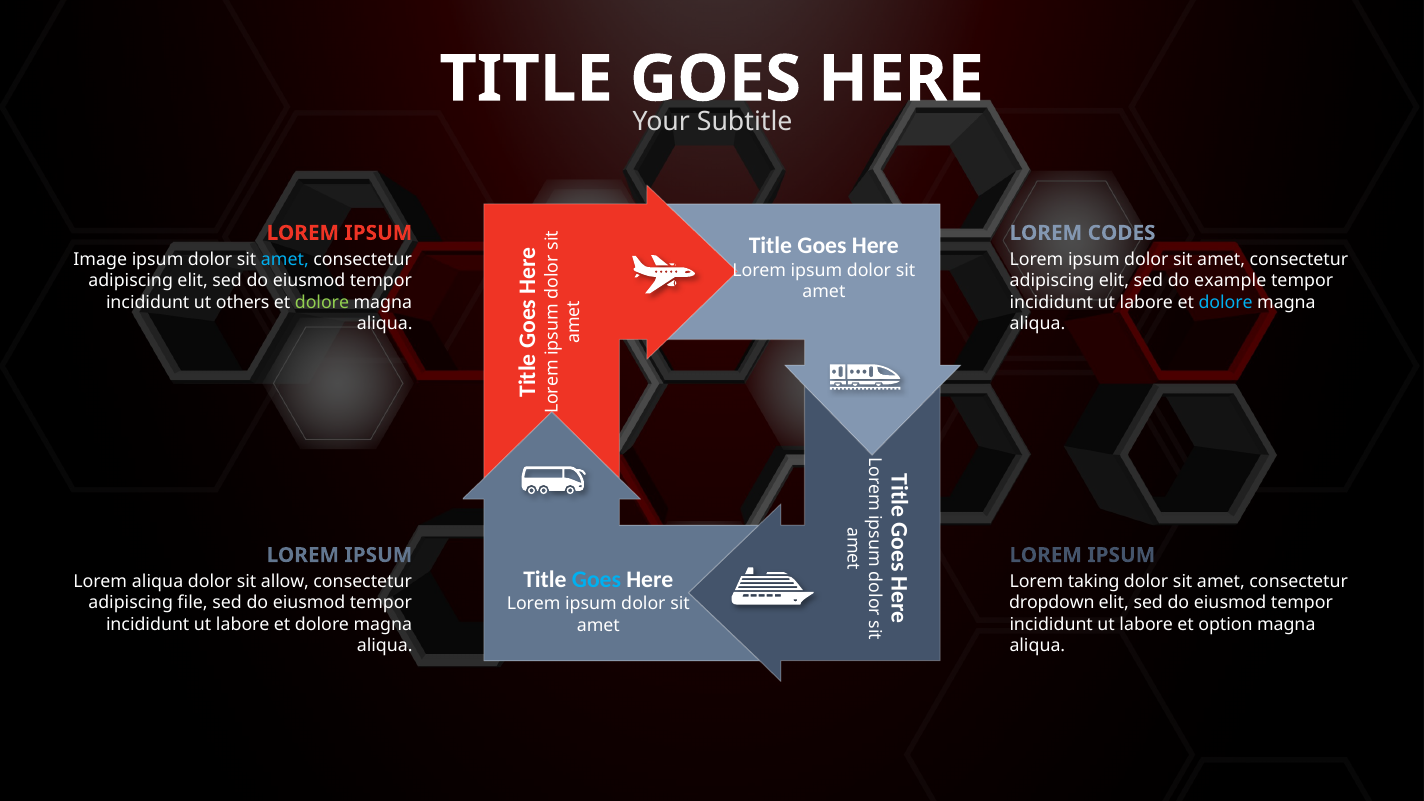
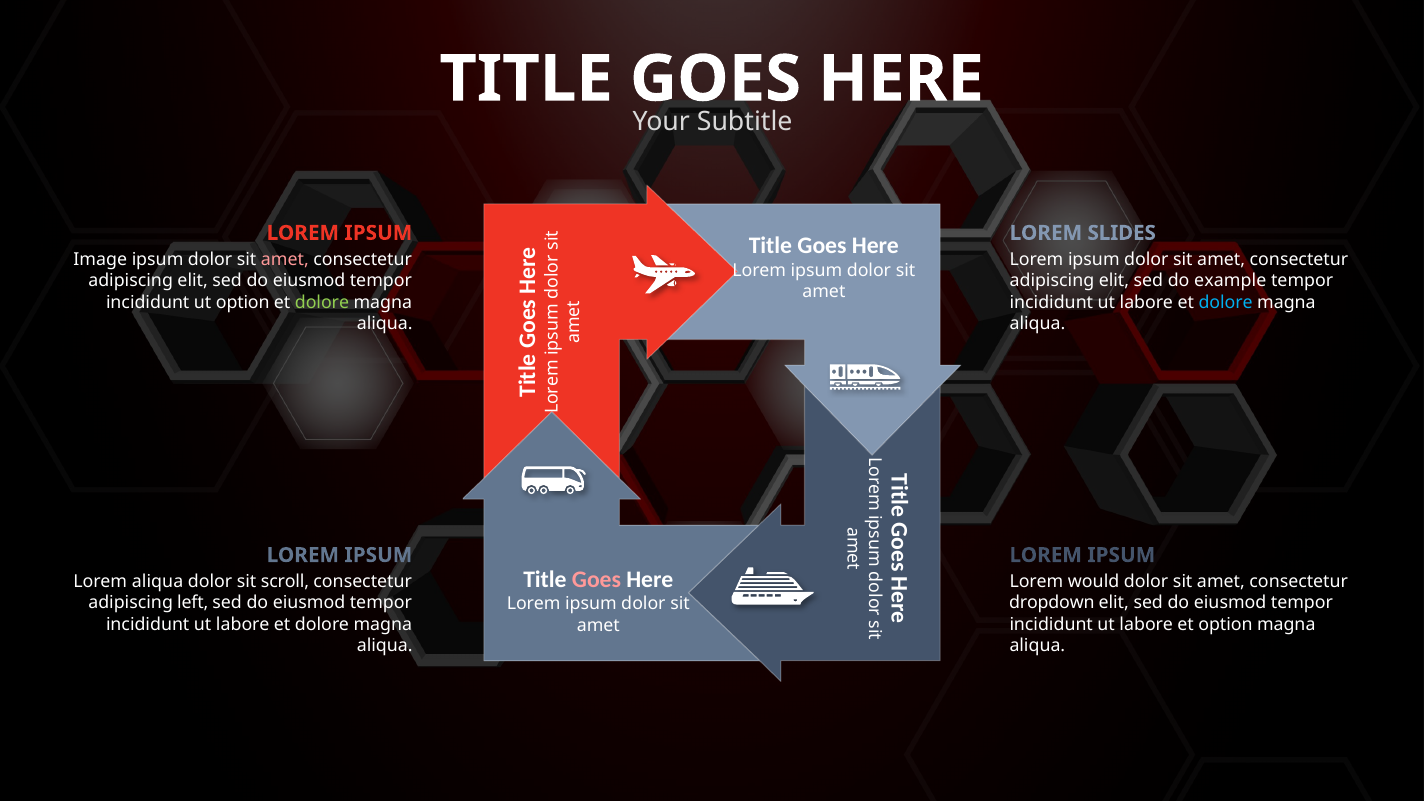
CODES: CODES -> SLIDES
amet at (285, 259) colour: light blue -> pink
ut others: others -> option
Goes at (596, 579) colour: light blue -> pink
allow: allow -> scroll
taking: taking -> would
file: file -> left
